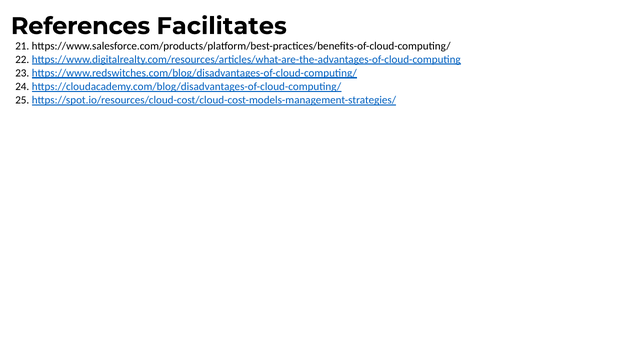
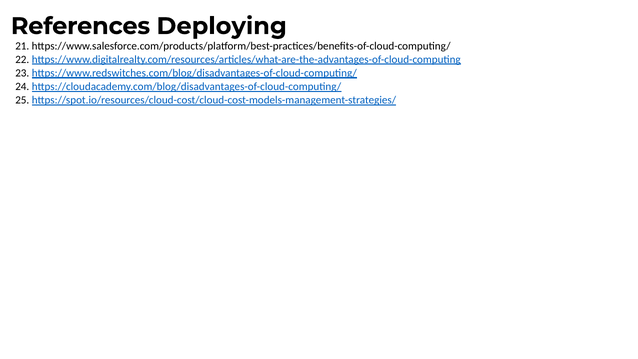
Facilitates: Facilitates -> Deploying
